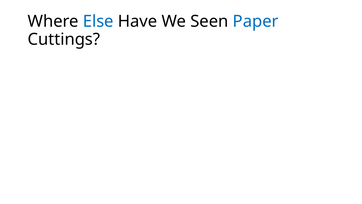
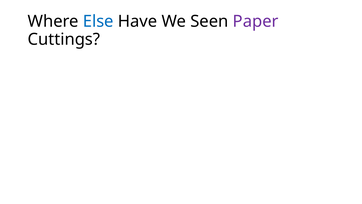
Paper colour: blue -> purple
